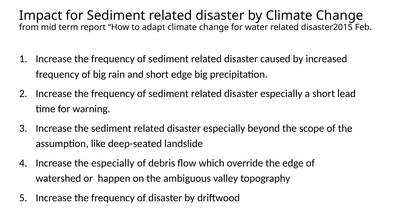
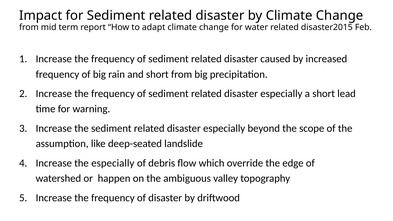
short edge: edge -> from
